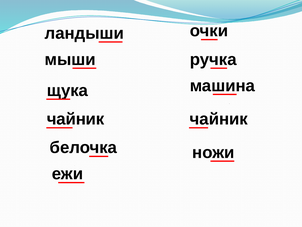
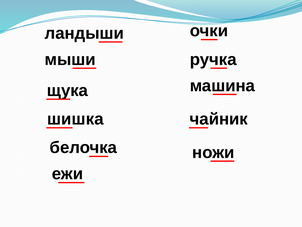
чайник at (76, 119): чайник -> шишка
